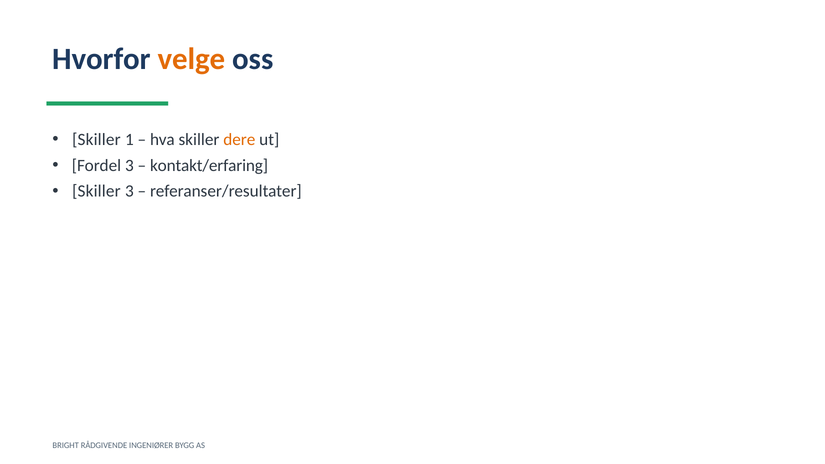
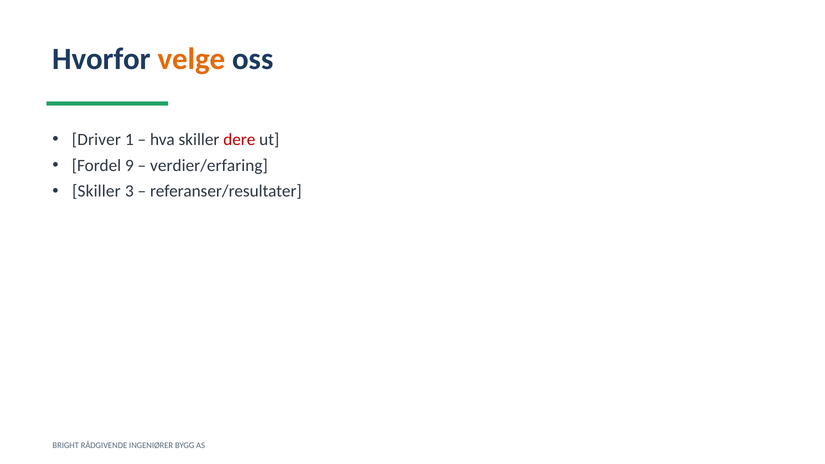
Skiller at (96, 140): Skiller -> Driver
dere colour: orange -> red
Fordel 3: 3 -> 9
kontakt/erfaring: kontakt/erfaring -> verdier/erfaring
